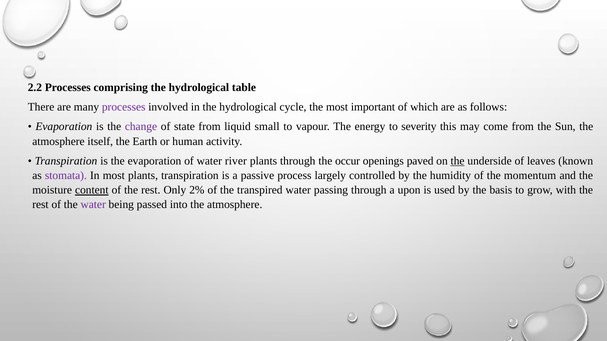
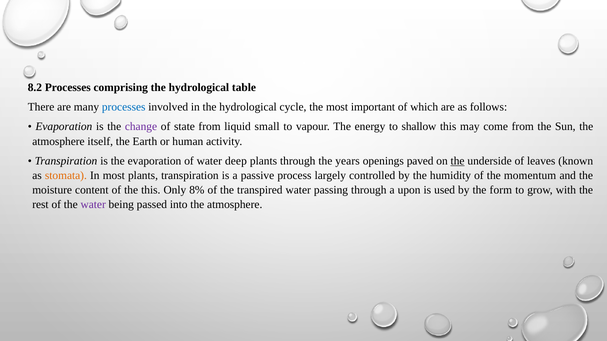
2.2: 2.2 -> 8.2
processes at (124, 107) colour: purple -> blue
severity: severity -> shallow
river: river -> deep
occur: occur -> years
stomata colour: purple -> orange
content underline: present -> none
of the rest: rest -> this
2%: 2% -> 8%
basis: basis -> form
